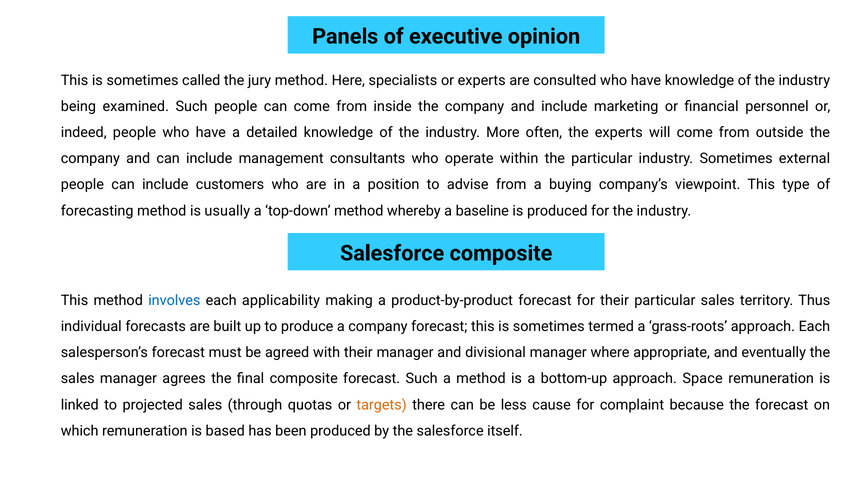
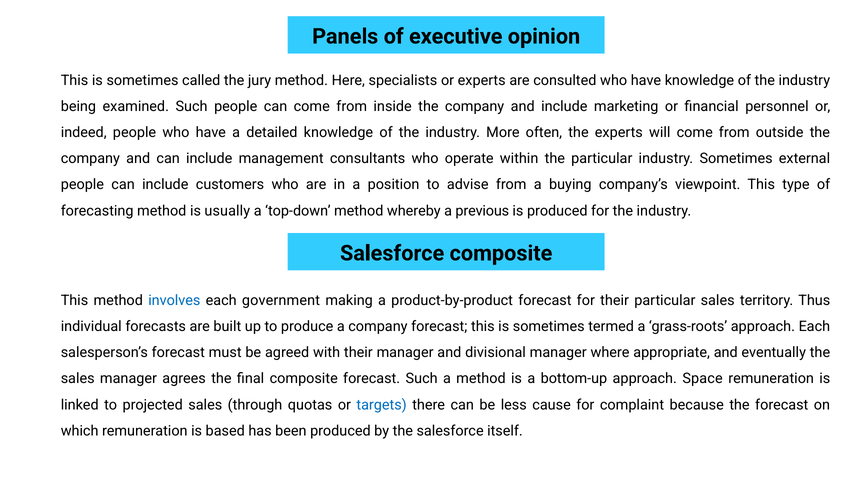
baseline: baseline -> previous
applicability: applicability -> government
targets colour: orange -> blue
